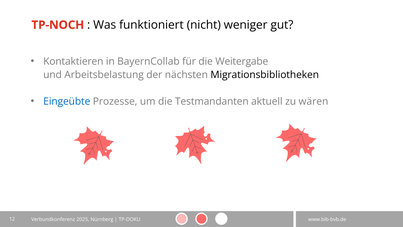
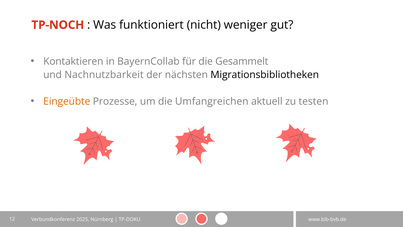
Weitergabe: Weitergabe -> Gesammelt
Arbeitsbelastung: Arbeitsbelastung -> Nachnutzbarkeit
Eingeübte colour: blue -> orange
Testmandanten: Testmandanten -> Umfangreichen
wären: wären -> testen
